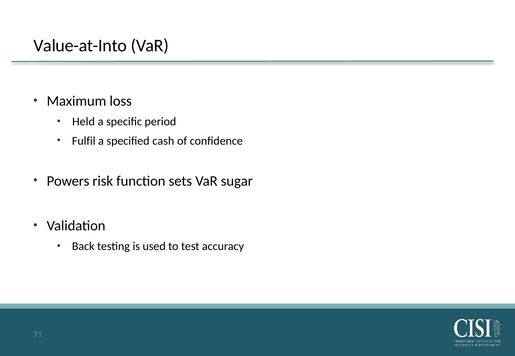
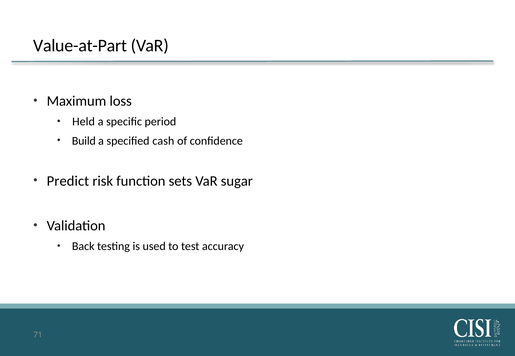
Value-at-Into: Value-at-Into -> Value-at-Part
Fulfil: Fulfil -> Build
Powers: Powers -> Predict
